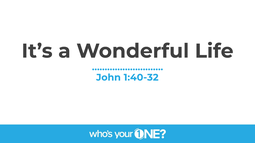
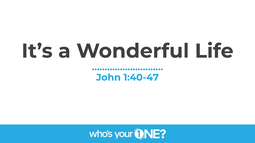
1:40-32: 1:40-32 -> 1:40-47
